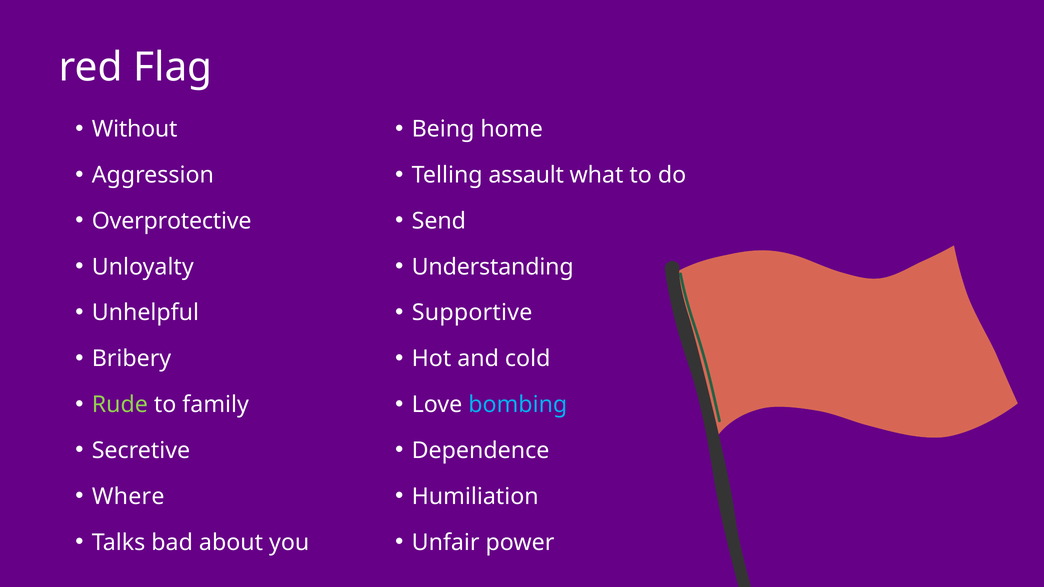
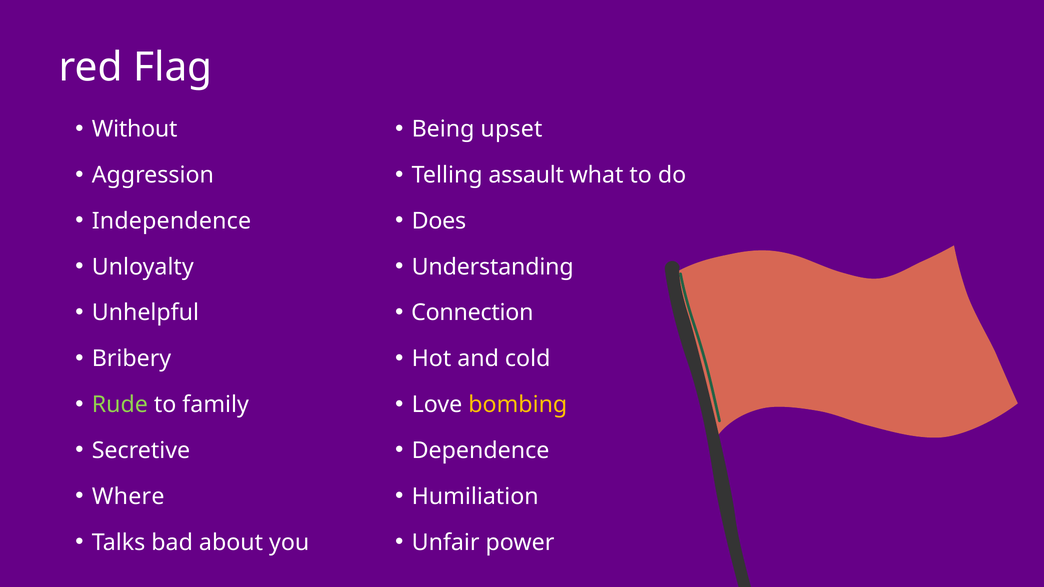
home: home -> upset
Overprotective: Overprotective -> Independence
Send: Send -> Does
Supportive: Supportive -> Connection
bombing colour: light blue -> yellow
